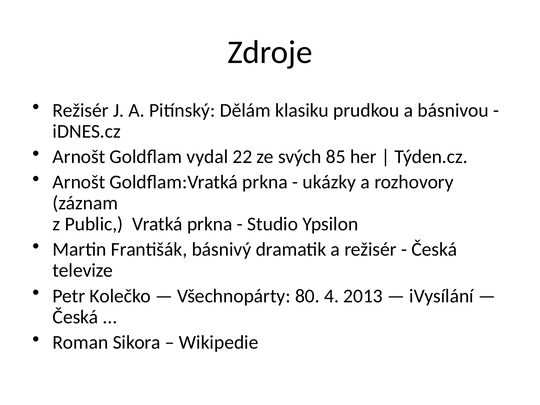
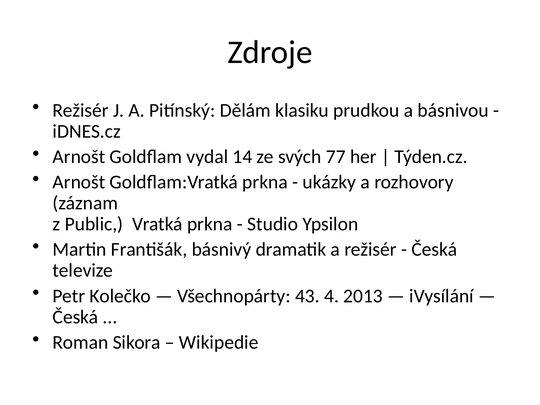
22: 22 -> 14
85: 85 -> 77
80: 80 -> 43
